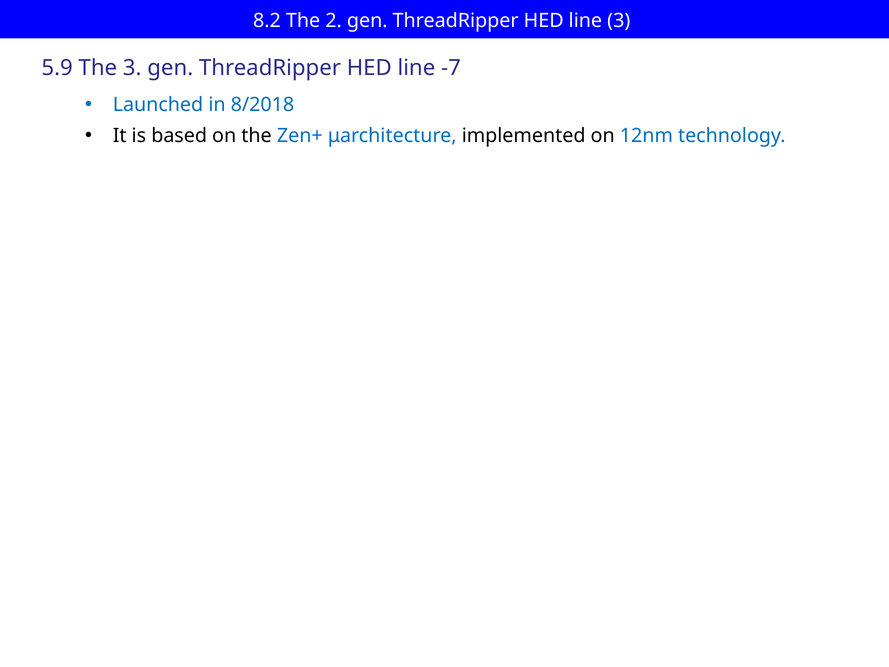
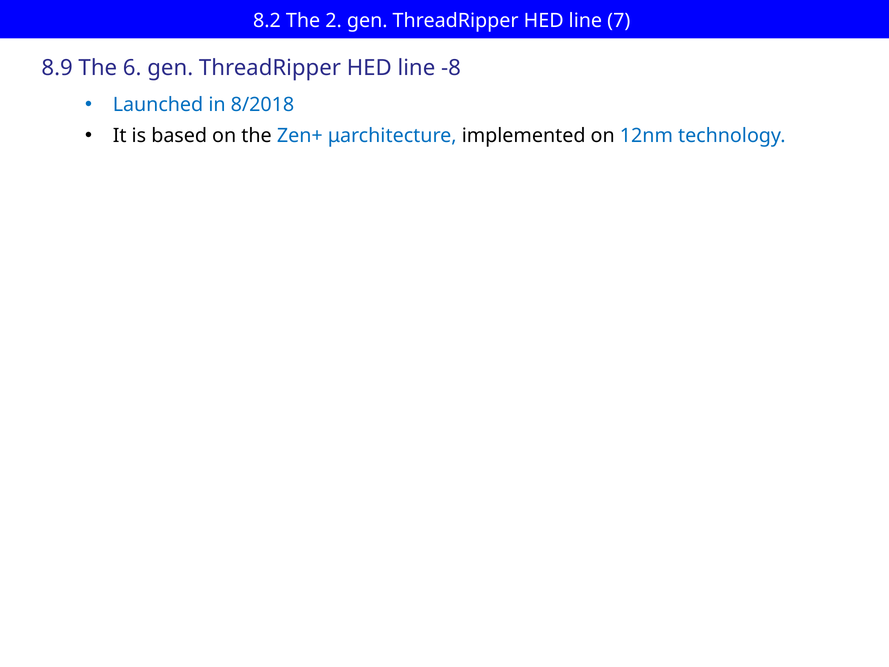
line 3: 3 -> 7
5.9: 5.9 -> 8.9
The 3: 3 -> 6
-7: -7 -> -8
